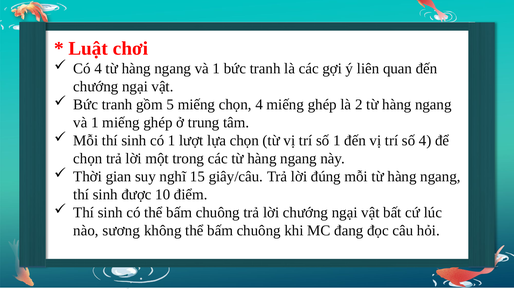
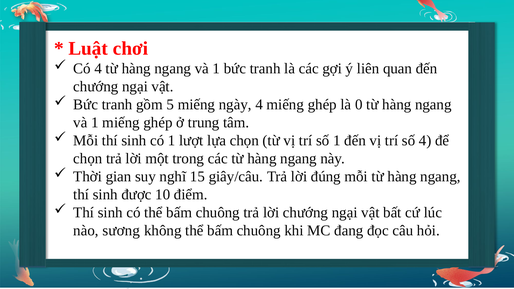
miếng chọn: chọn -> ngày
2: 2 -> 0
